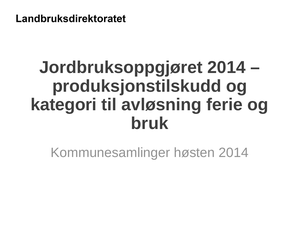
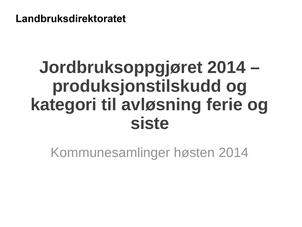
bruk: bruk -> siste
